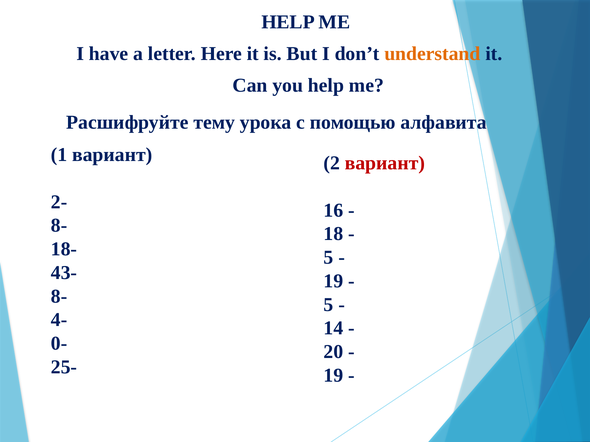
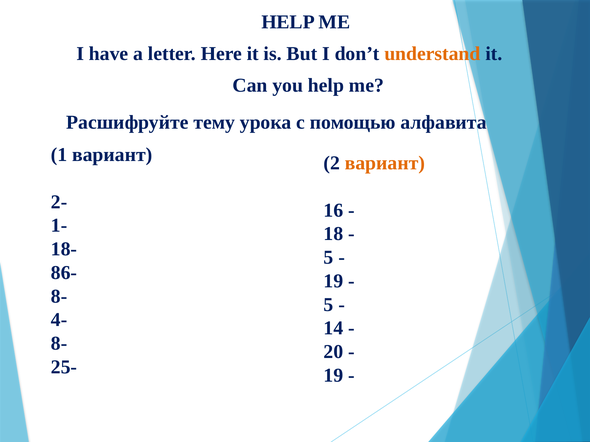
вариант at (385, 163) colour: red -> orange
8- at (59, 226): 8- -> 1-
43-: 43- -> 86-
0- at (59, 344): 0- -> 8-
